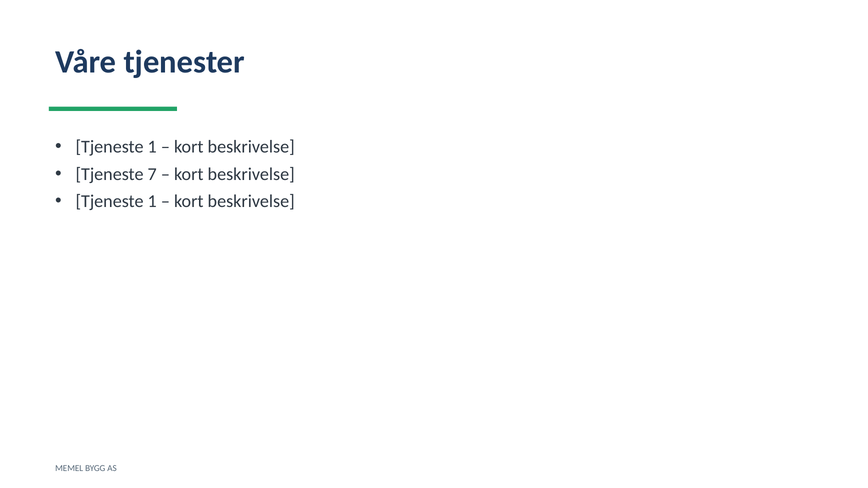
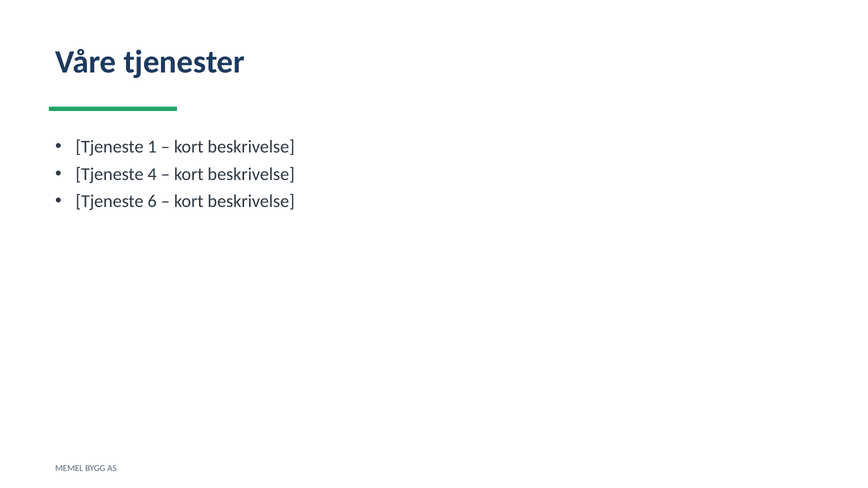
7: 7 -> 4
1 at (152, 201): 1 -> 6
